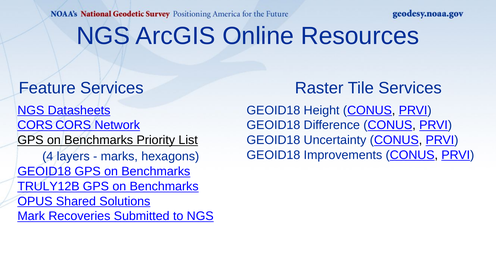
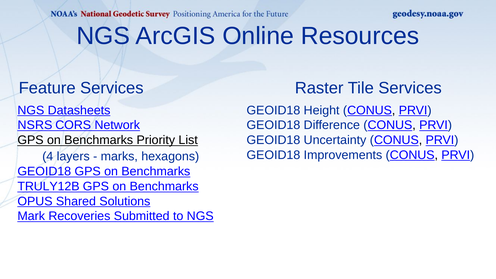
CORS at (35, 125): CORS -> NSRS
